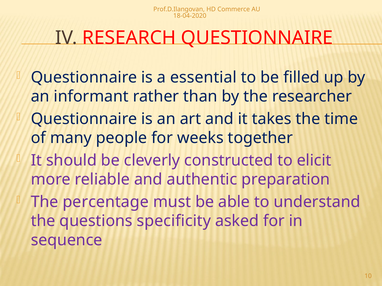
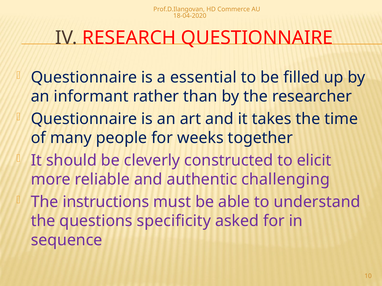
preparation: preparation -> challenging
percentage: percentage -> instructions
